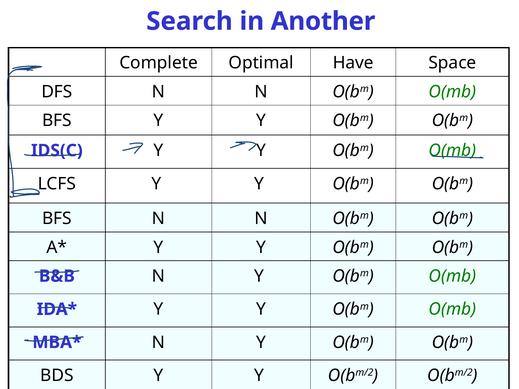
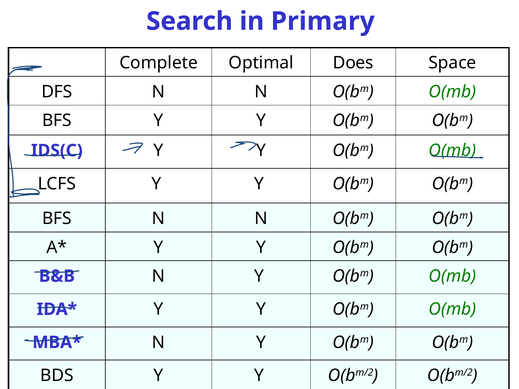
Another: Another -> Primary
Have: Have -> Does
